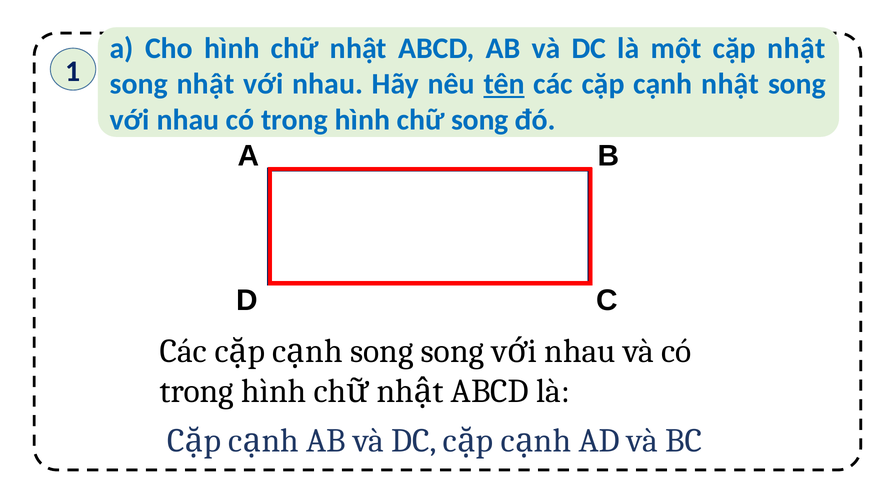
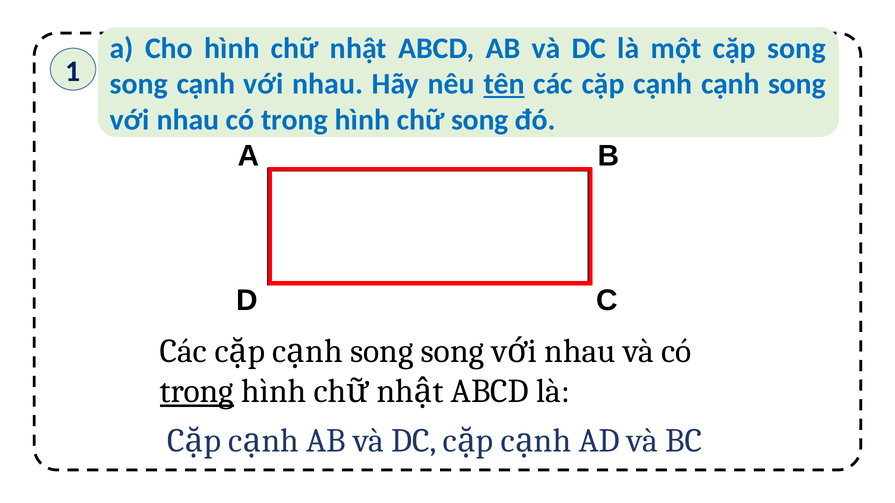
cặp nhật: nhật -> song
song nhật: nhật -> cạnh
cạnh nhật: nhật -> cạnh
trong at (197, 392) underline: none -> present
